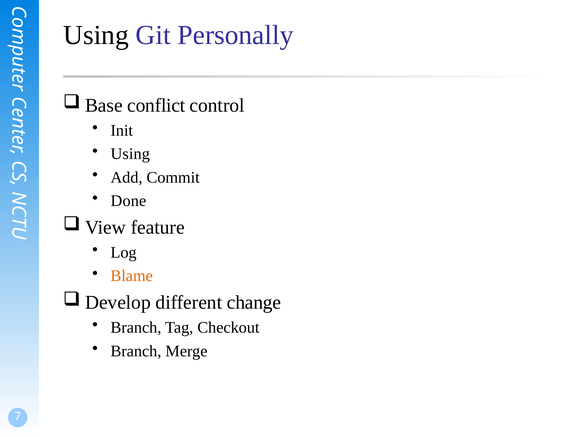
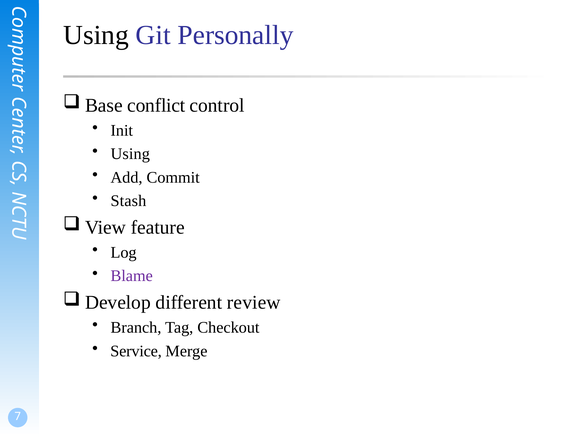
Done: Done -> Stash
Blame colour: orange -> purple
change: change -> review
Branch at (136, 351): Branch -> Service
